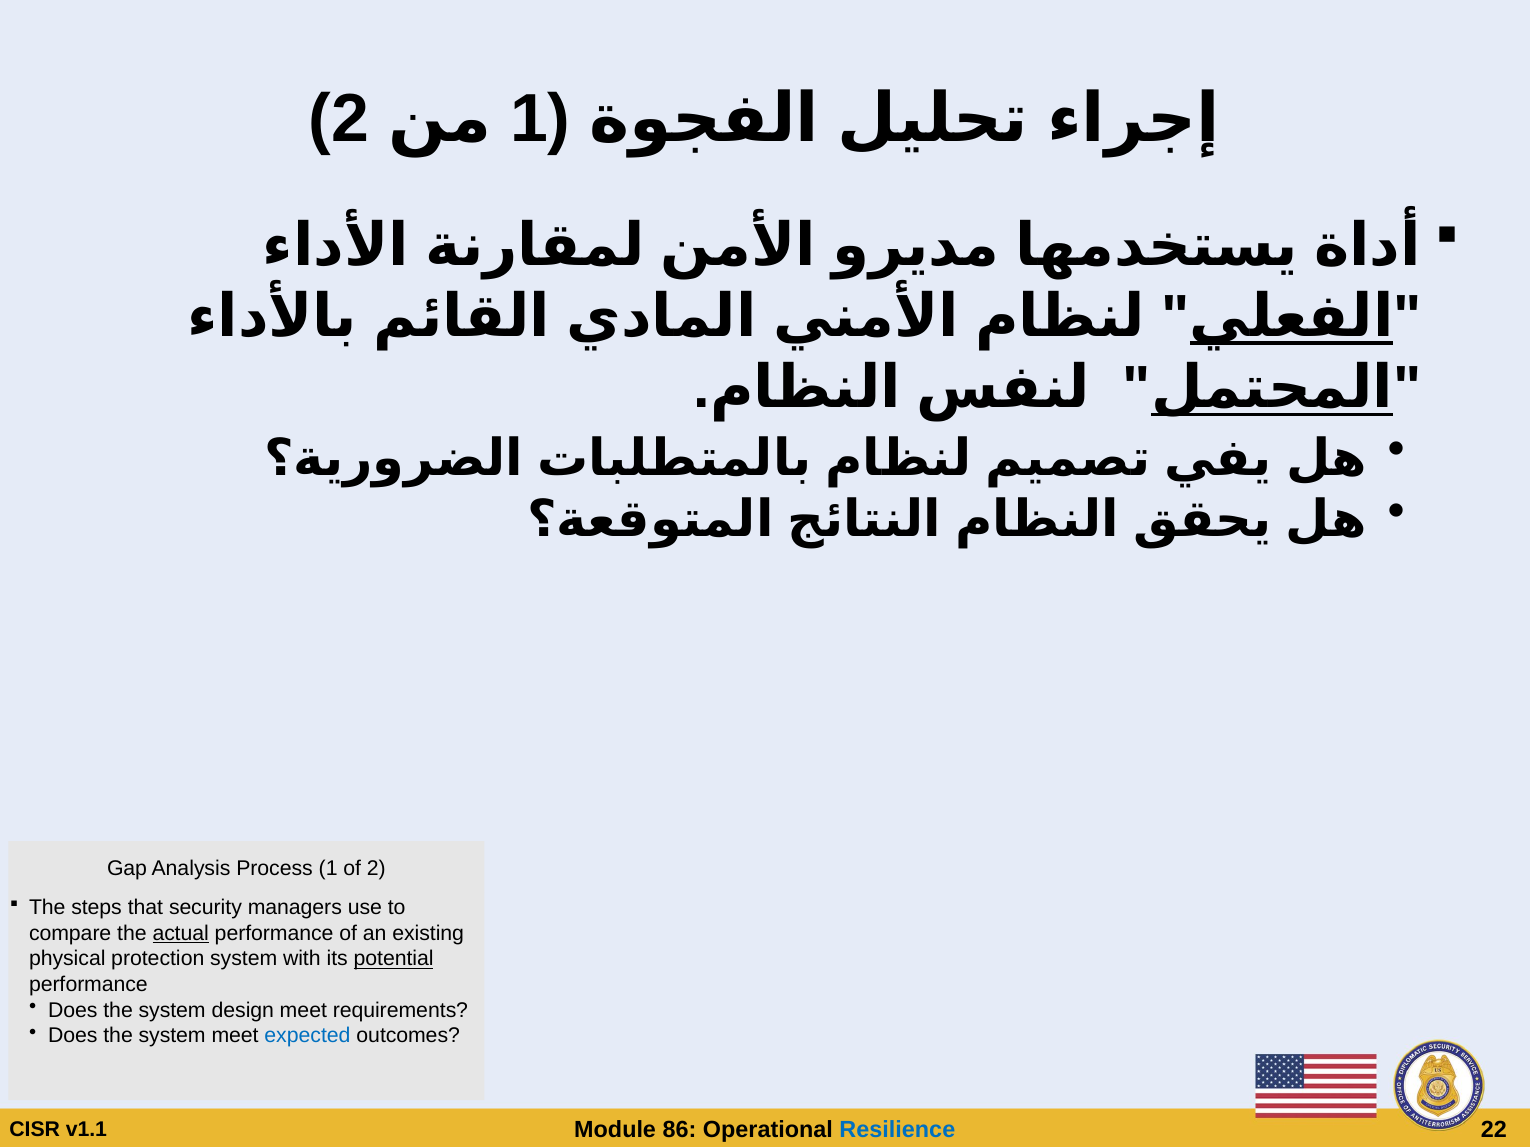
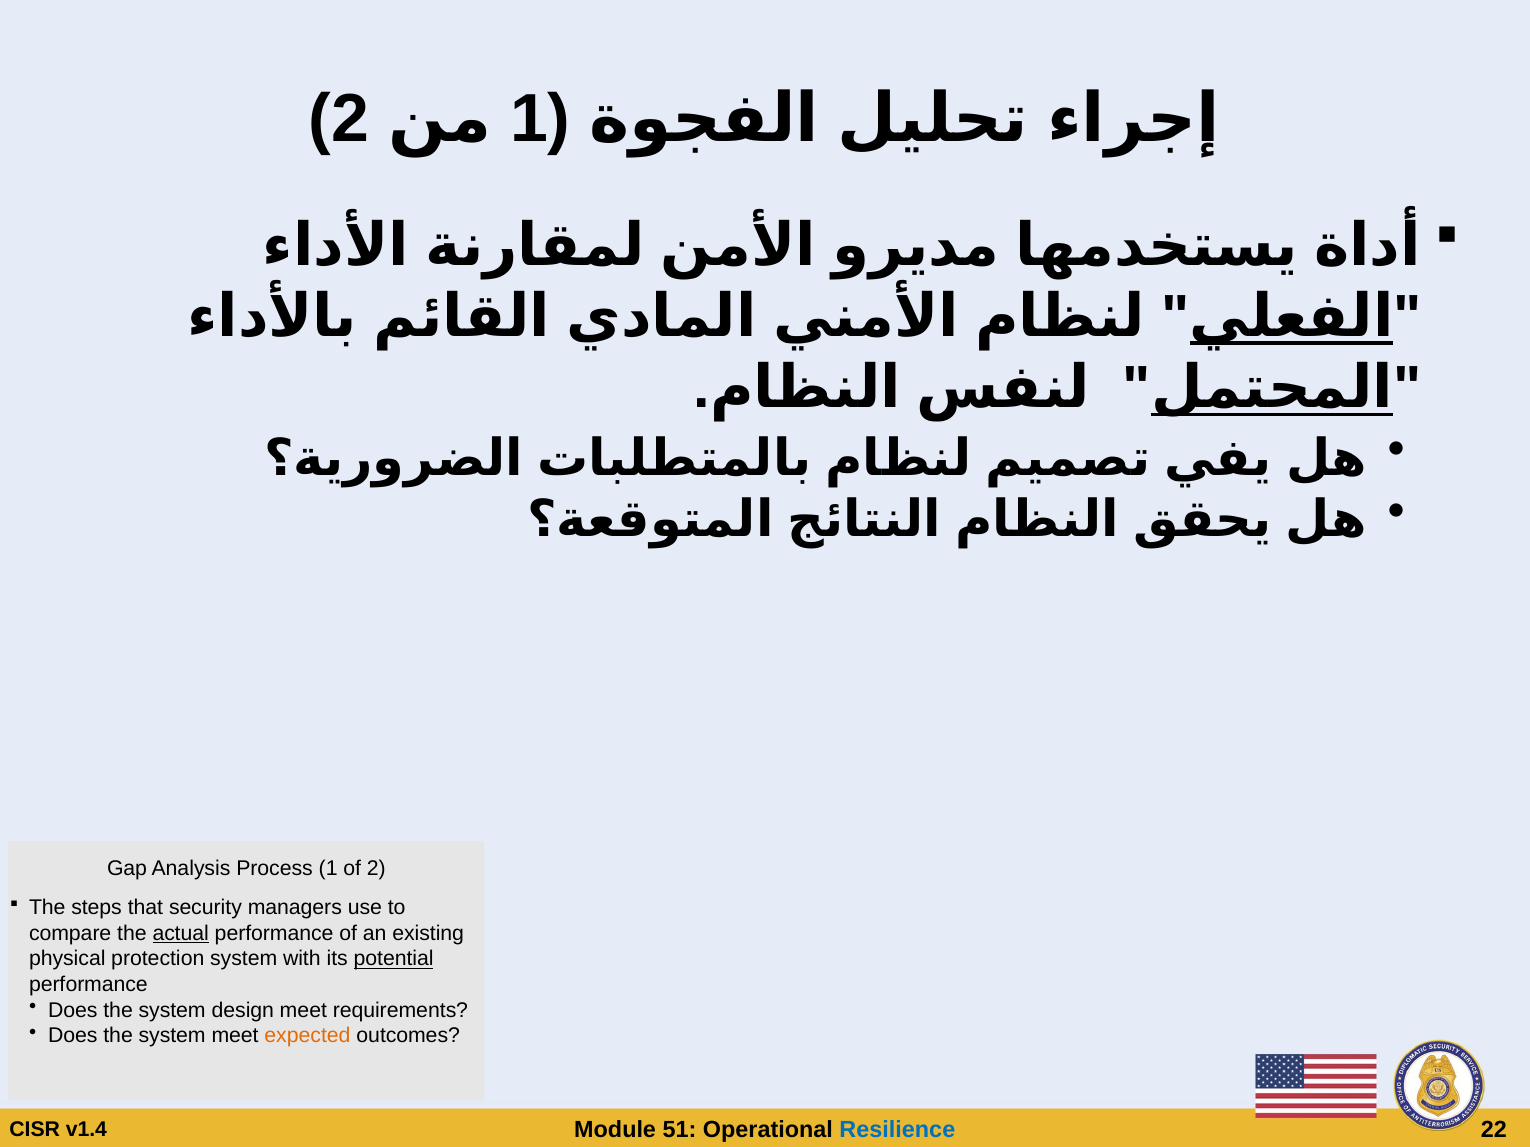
expected colour: blue -> orange
86: 86 -> 51
v1.1: v1.1 -> v1.4
